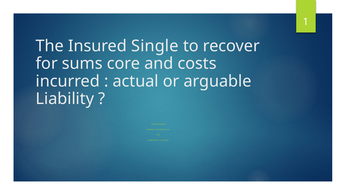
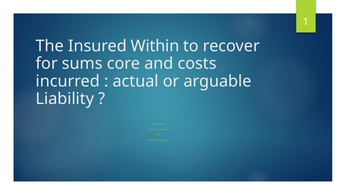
Single: Single -> Within
